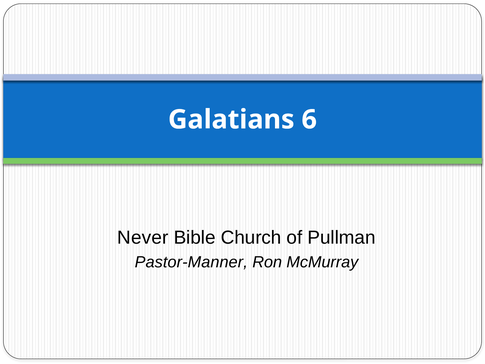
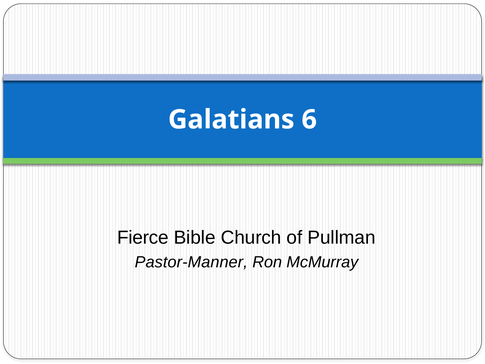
Never: Never -> Fierce
